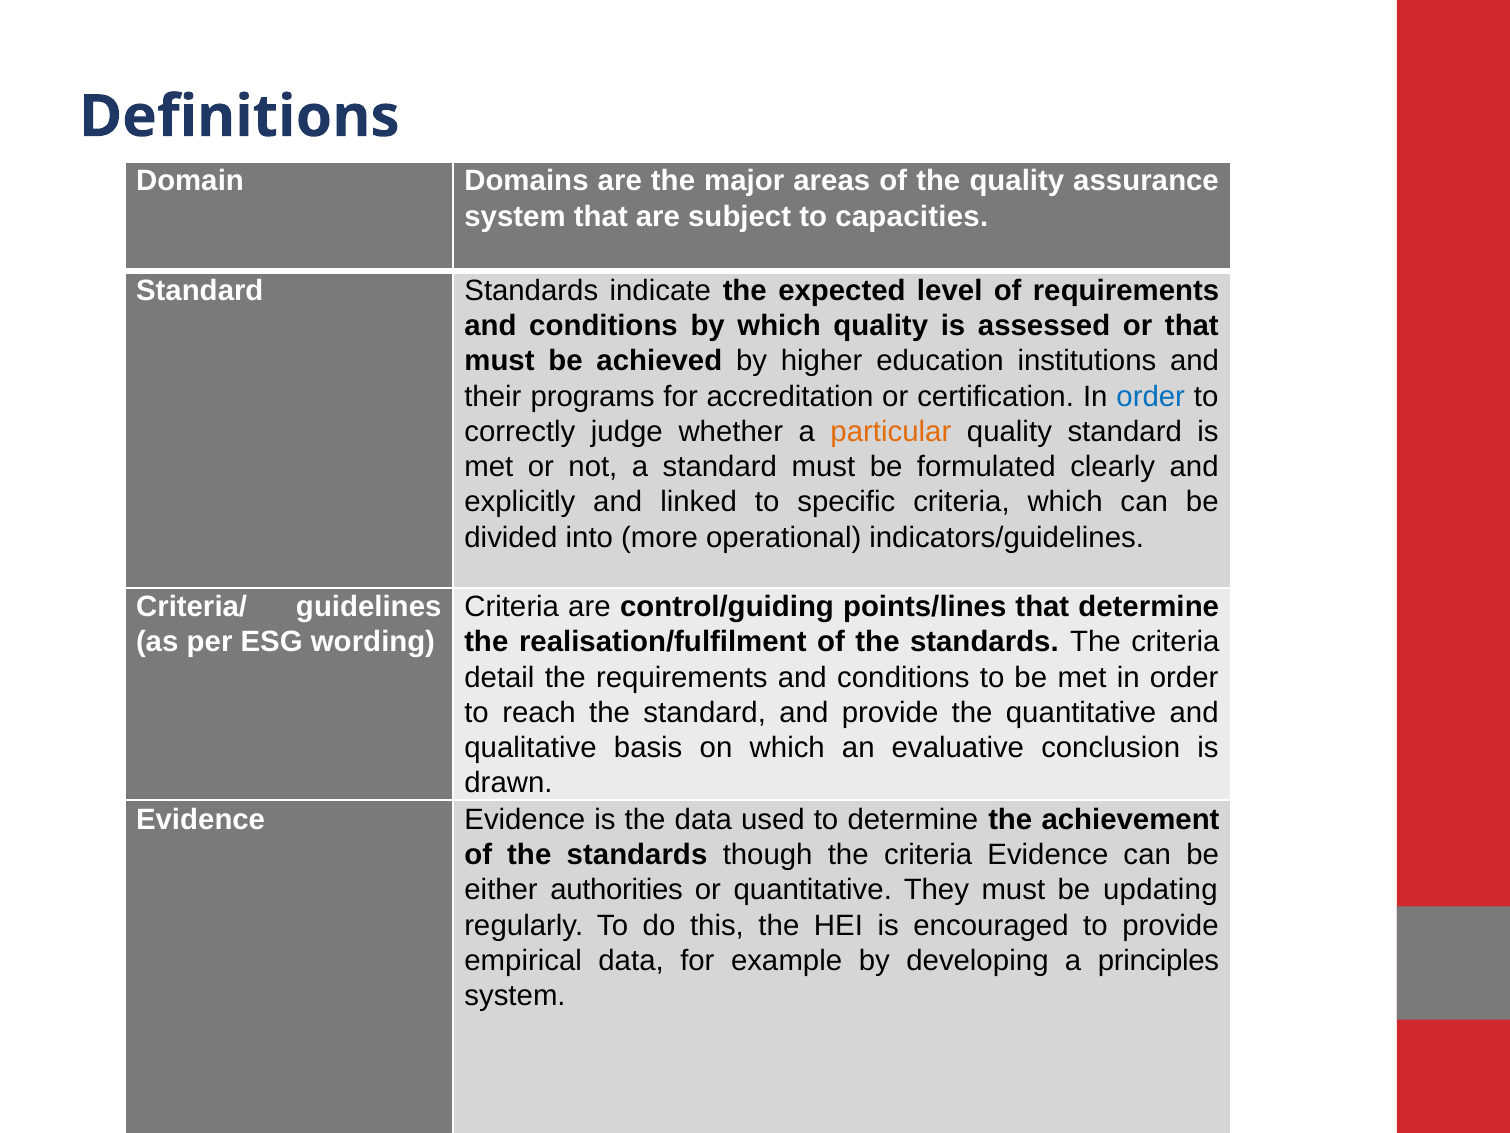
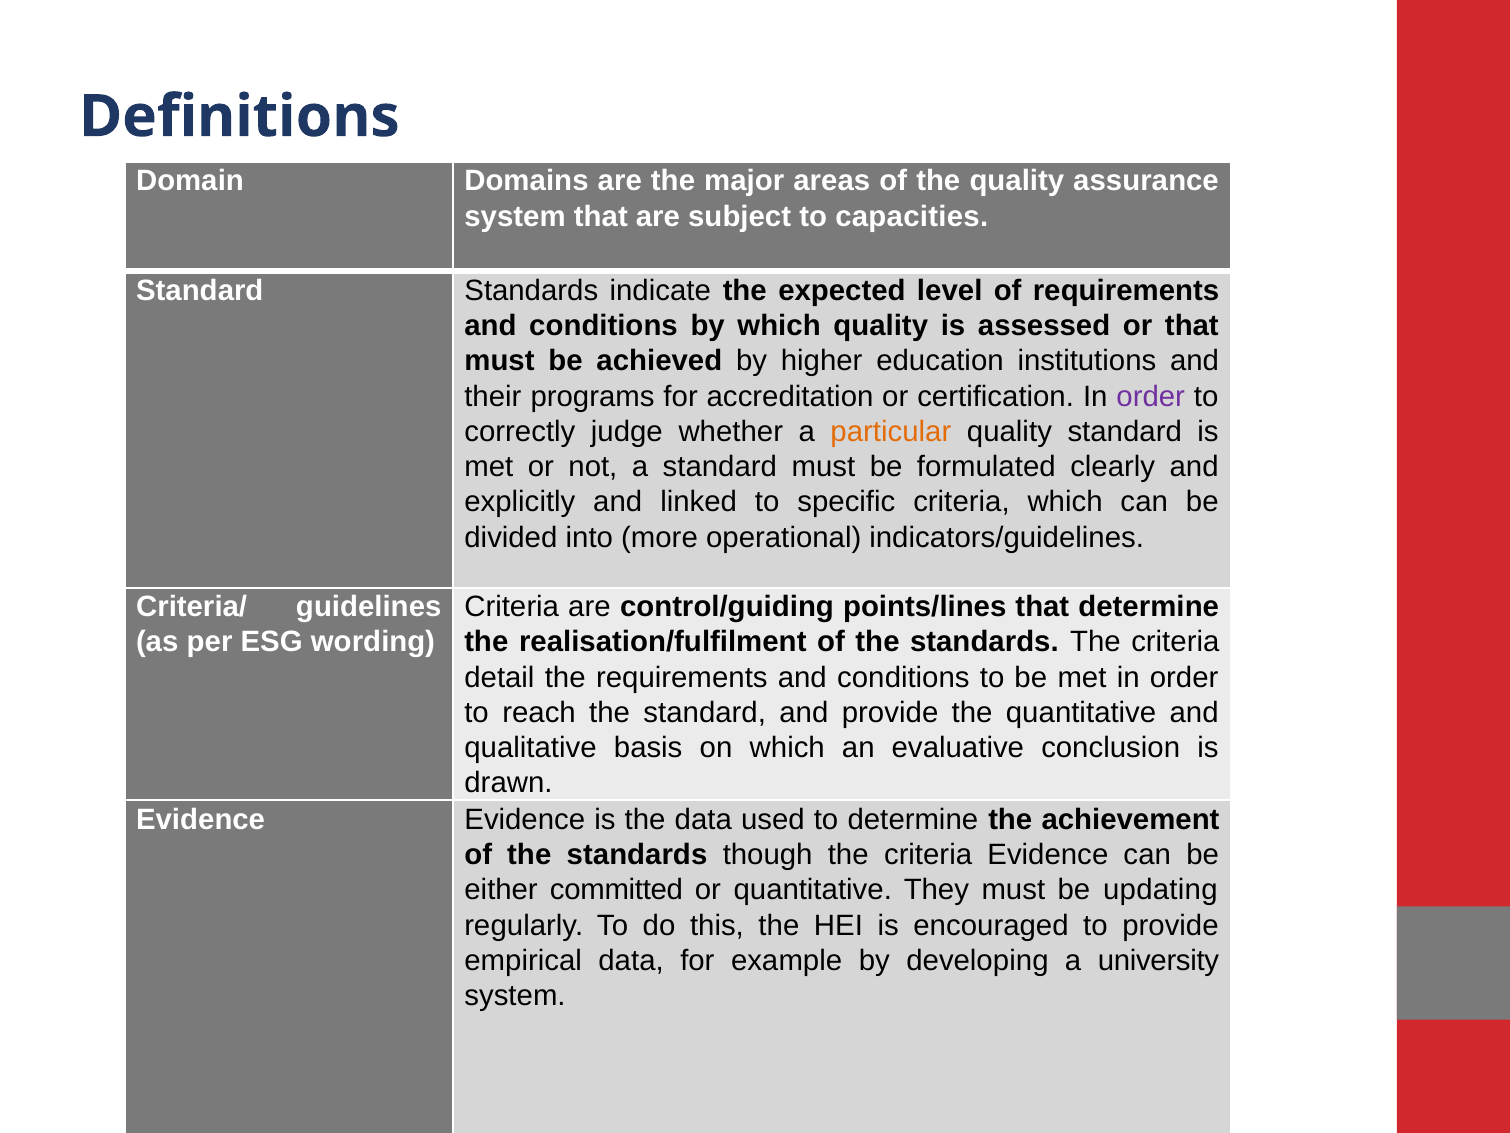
order at (1151, 396) colour: blue -> purple
authorities: authorities -> committed
principles: principles -> university
